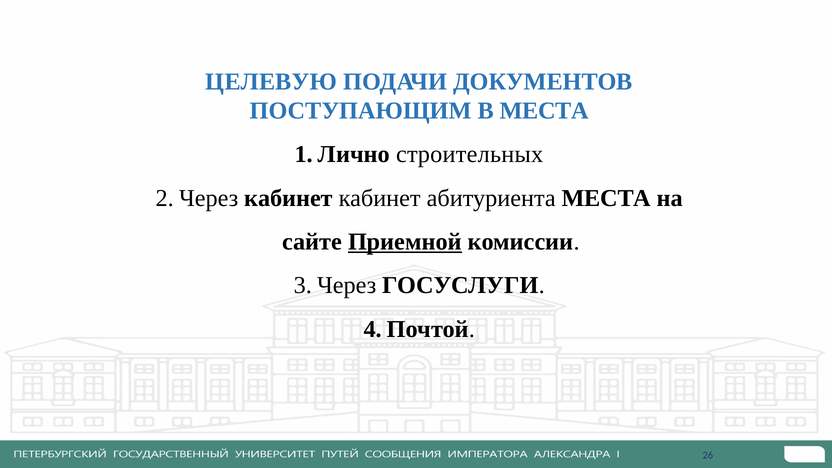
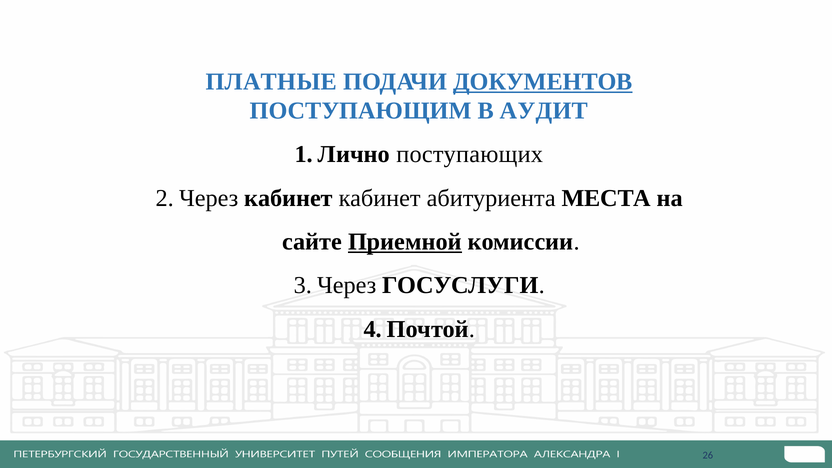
ЦЕЛЕВУЮ: ЦЕЛЕВУЮ -> ПЛАТНЫЕ
ДОКУМЕНТОВ underline: none -> present
В МЕСТА: МЕСТА -> АУДИТ
строительных: строительных -> поступающих
